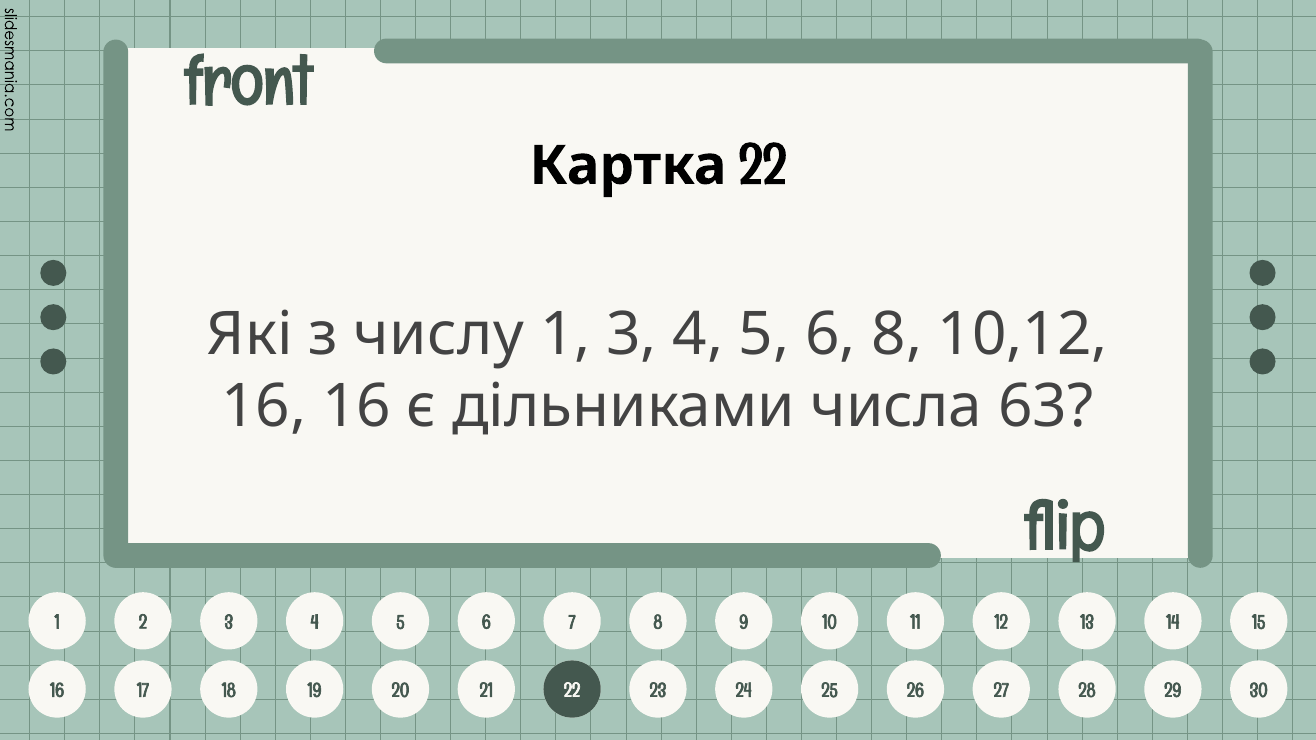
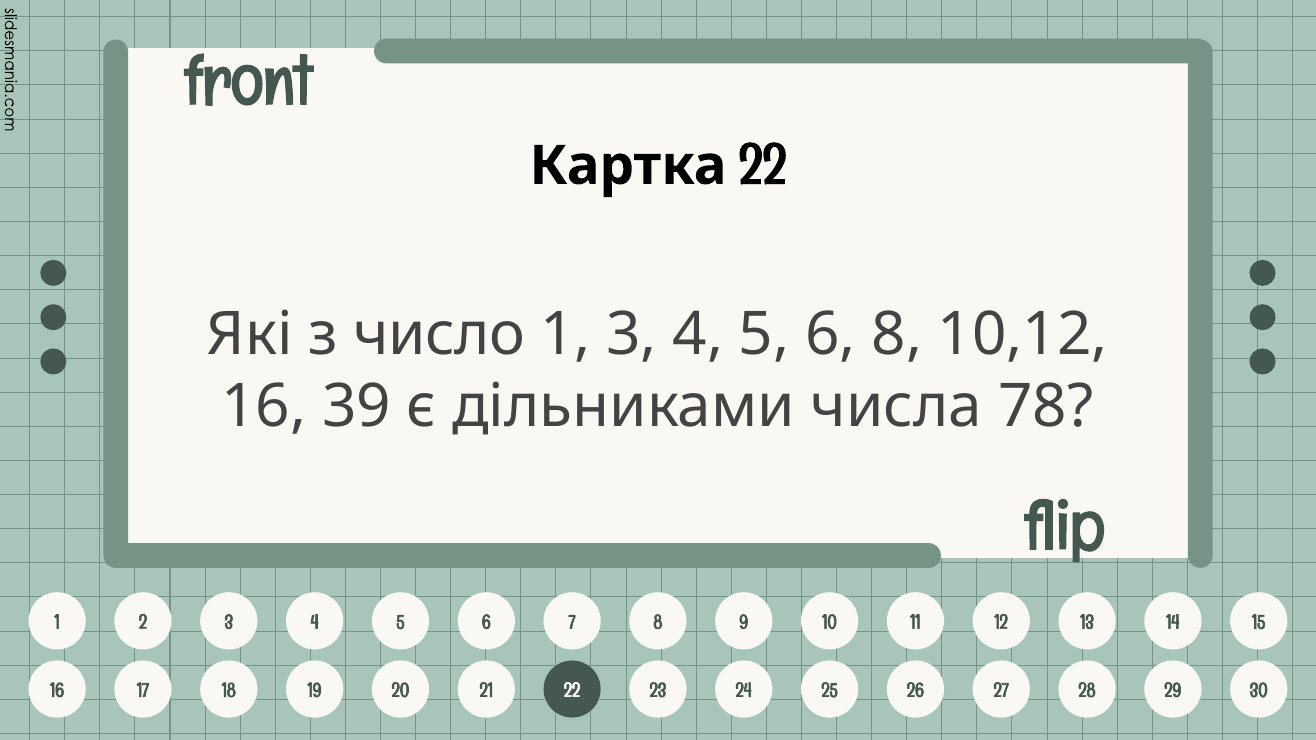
числу: числу -> число
16 16: 16 -> 39
63: 63 -> 78
